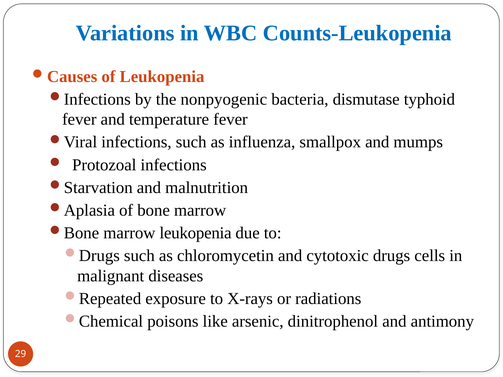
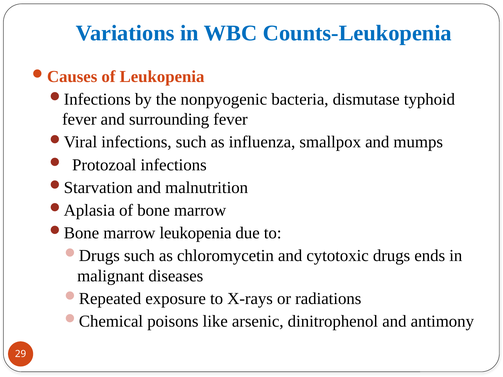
temperature: temperature -> surrounding
cells: cells -> ends
